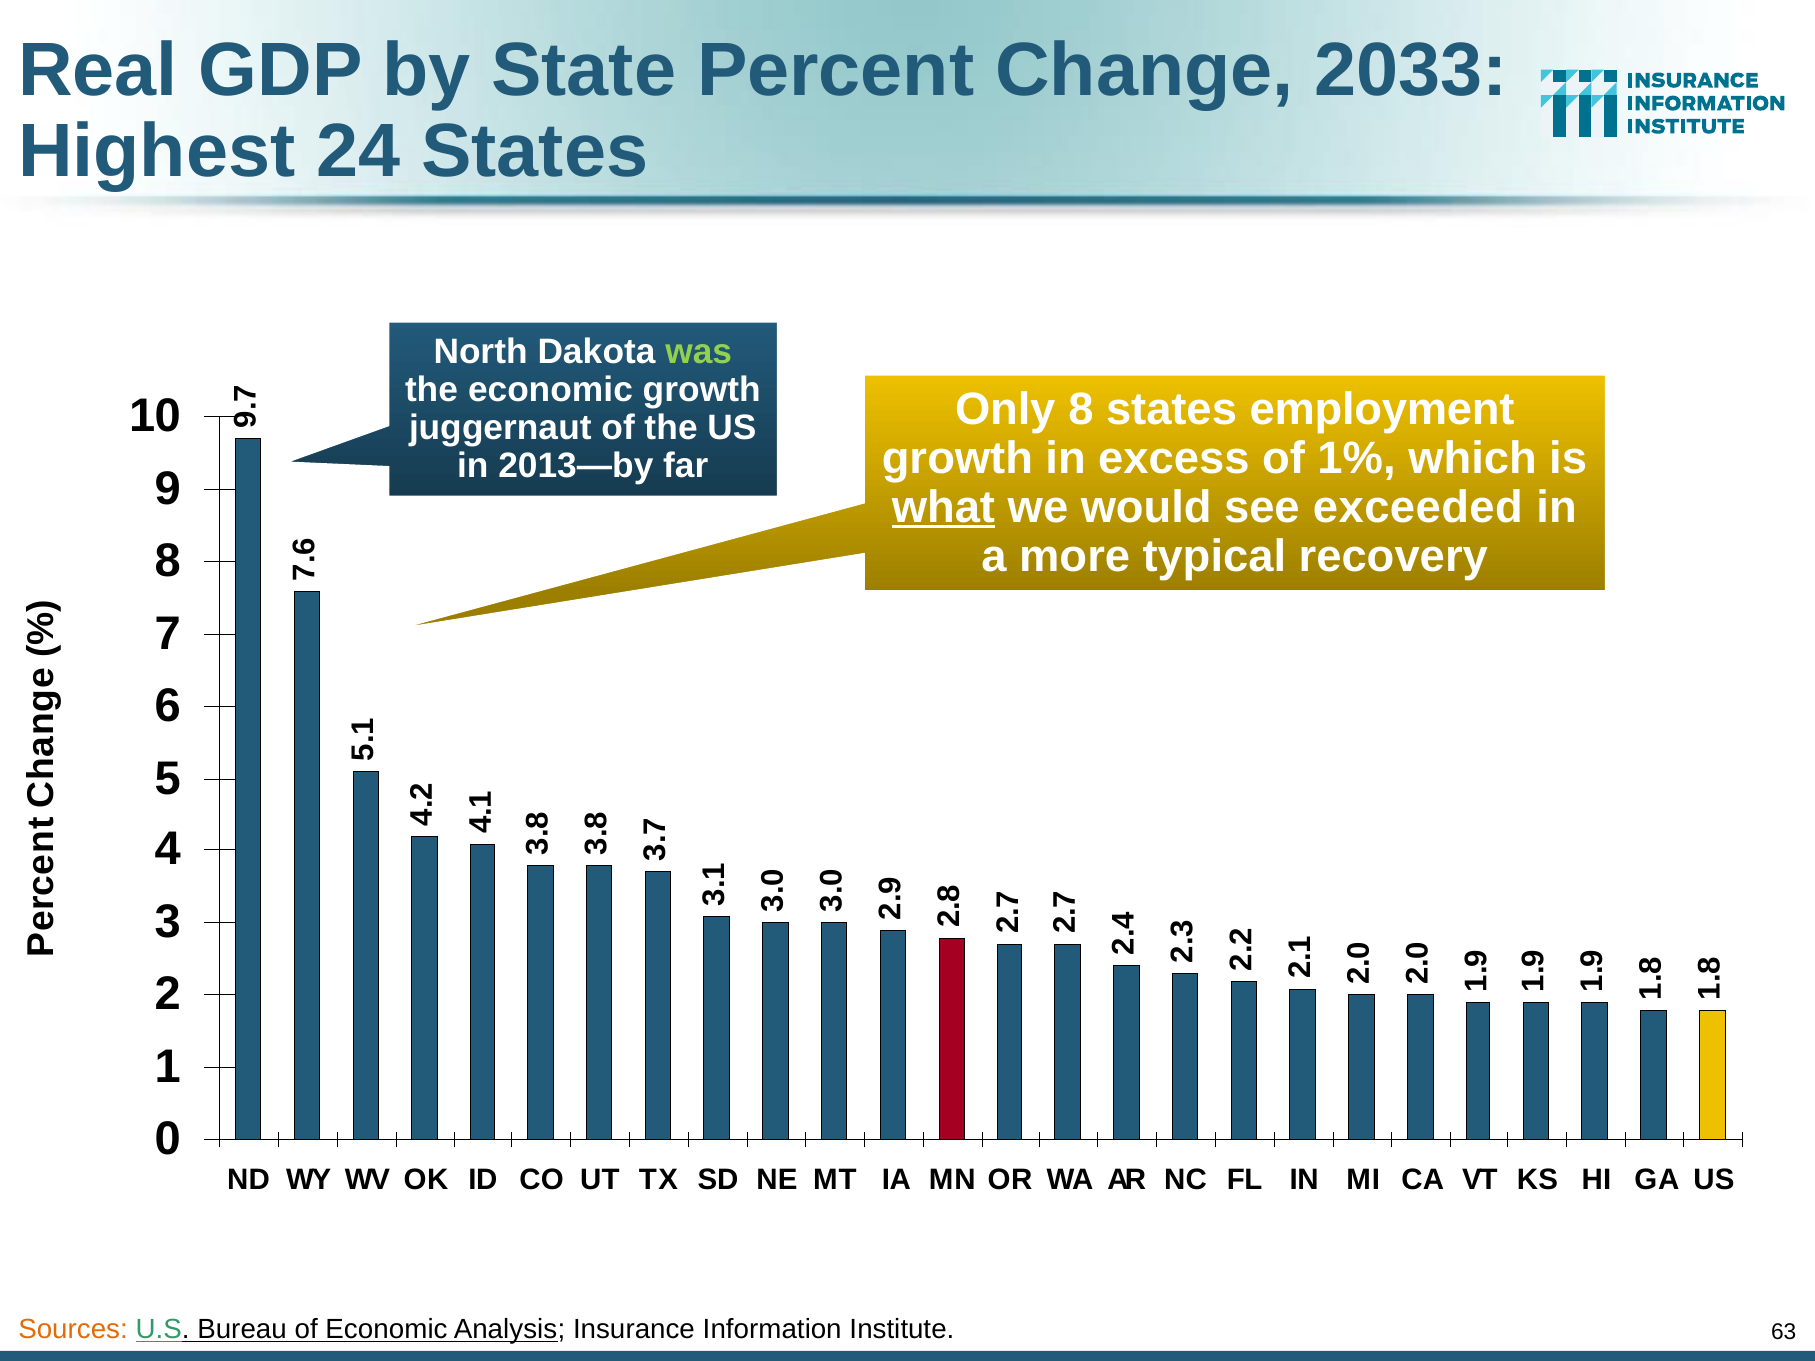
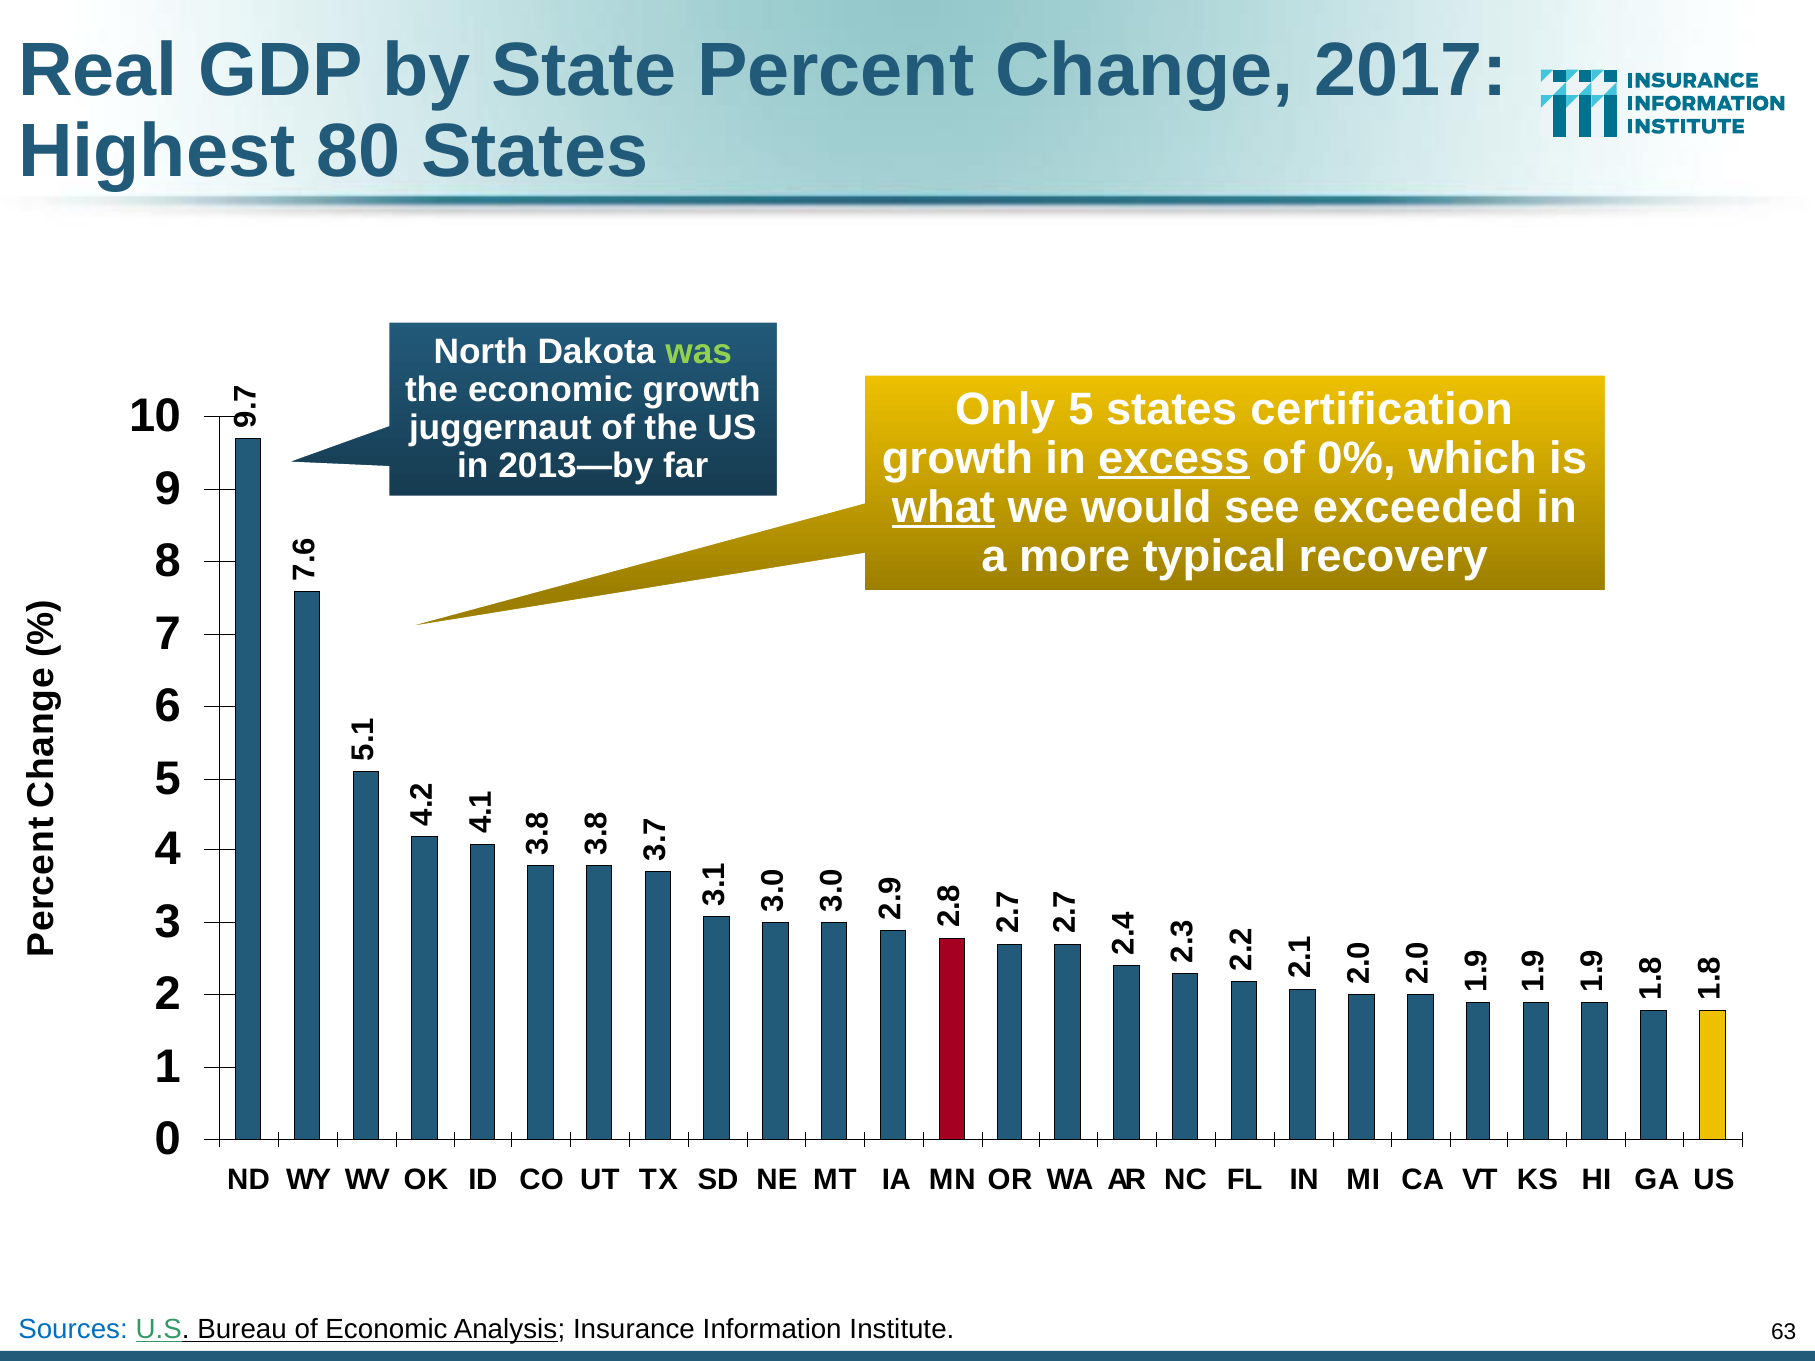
2033: 2033 -> 2017
24: 24 -> 80
Only 8: 8 -> 5
employment: employment -> certification
excess underline: none -> present
1%: 1% -> 0%
Sources colour: orange -> blue
